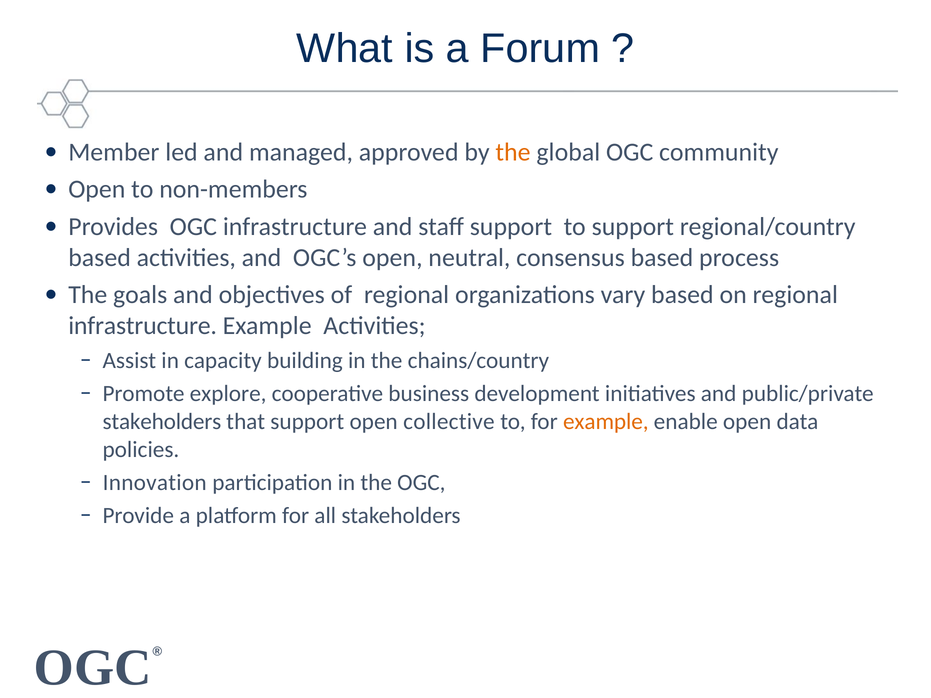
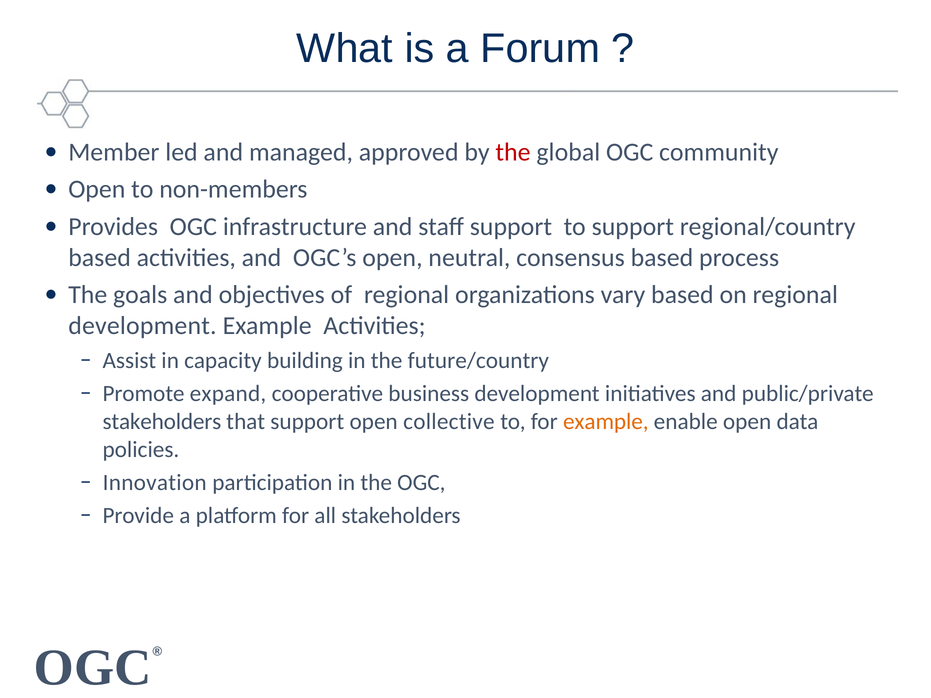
the at (513, 152) colour: orange -> red
infrastructure at (143, 326): infrastructure -> development
chains/country: chains/country -> future/country
explore: explore -> expand
